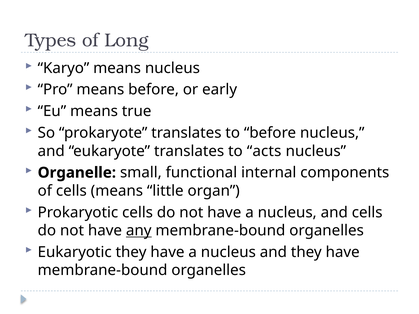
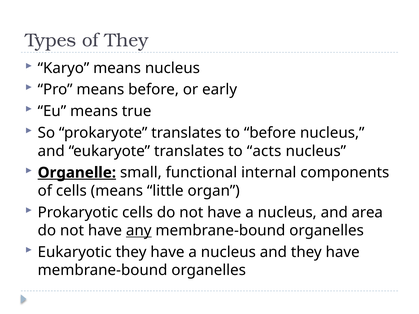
of Long: Long -> They
Organelle underline: none -> present
and cells: cells -> area
